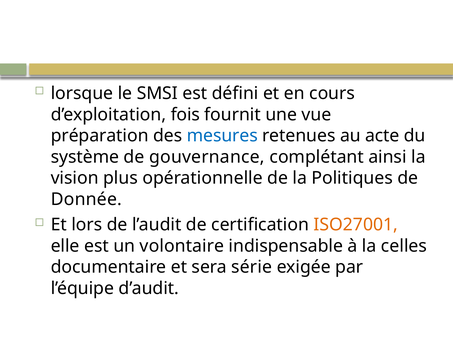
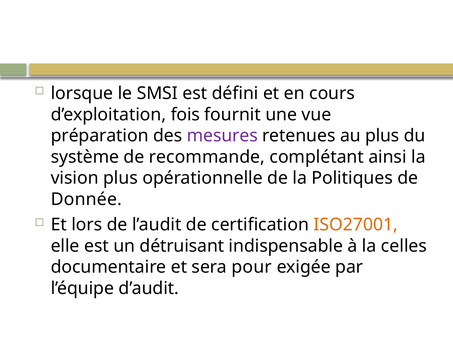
mesures colour: blue -> purple
au acte: acte -> plus
gouvernance: gouvernance -> recommande
volontaire: volontaire -> détruisant
série: série -> pour
